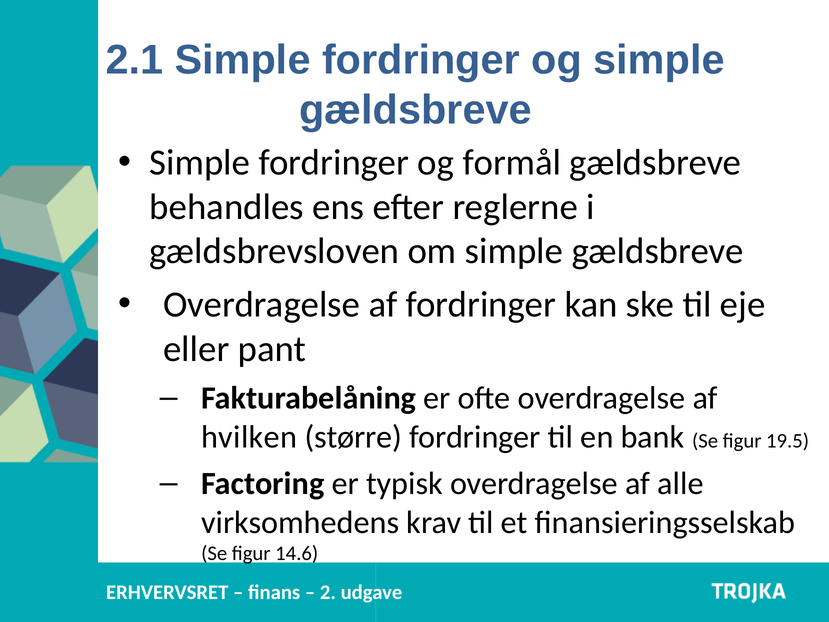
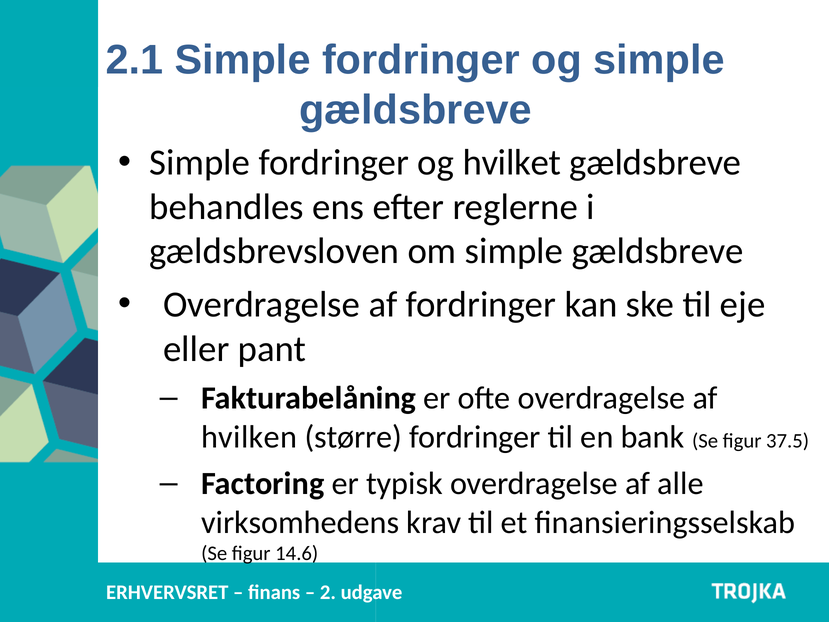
formål: formål -> hvilket
19.5: 19.5 -> 37.5
